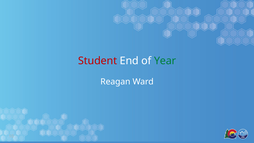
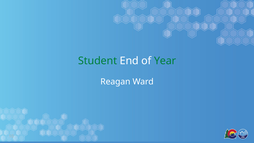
Student colour: red -> green
